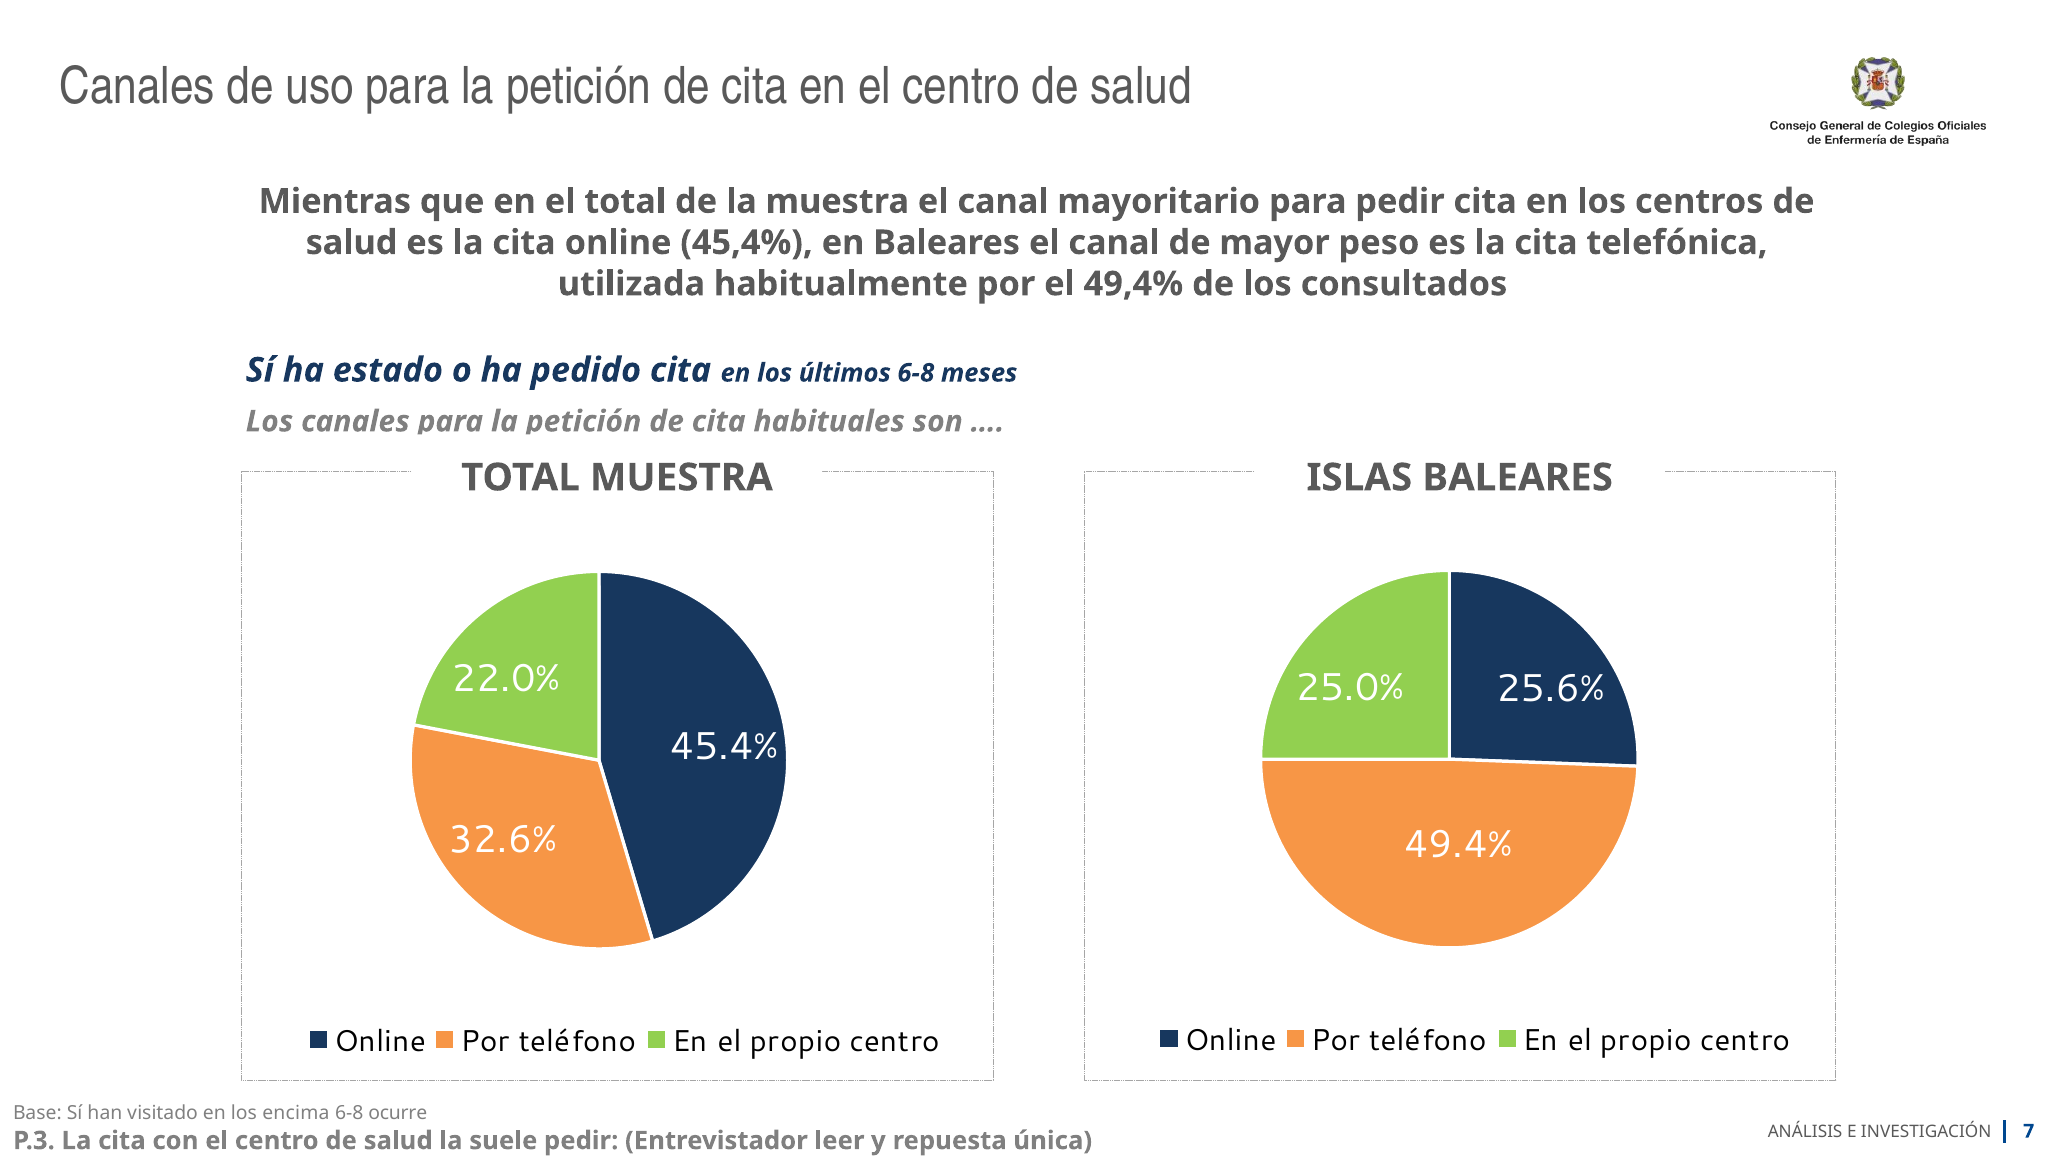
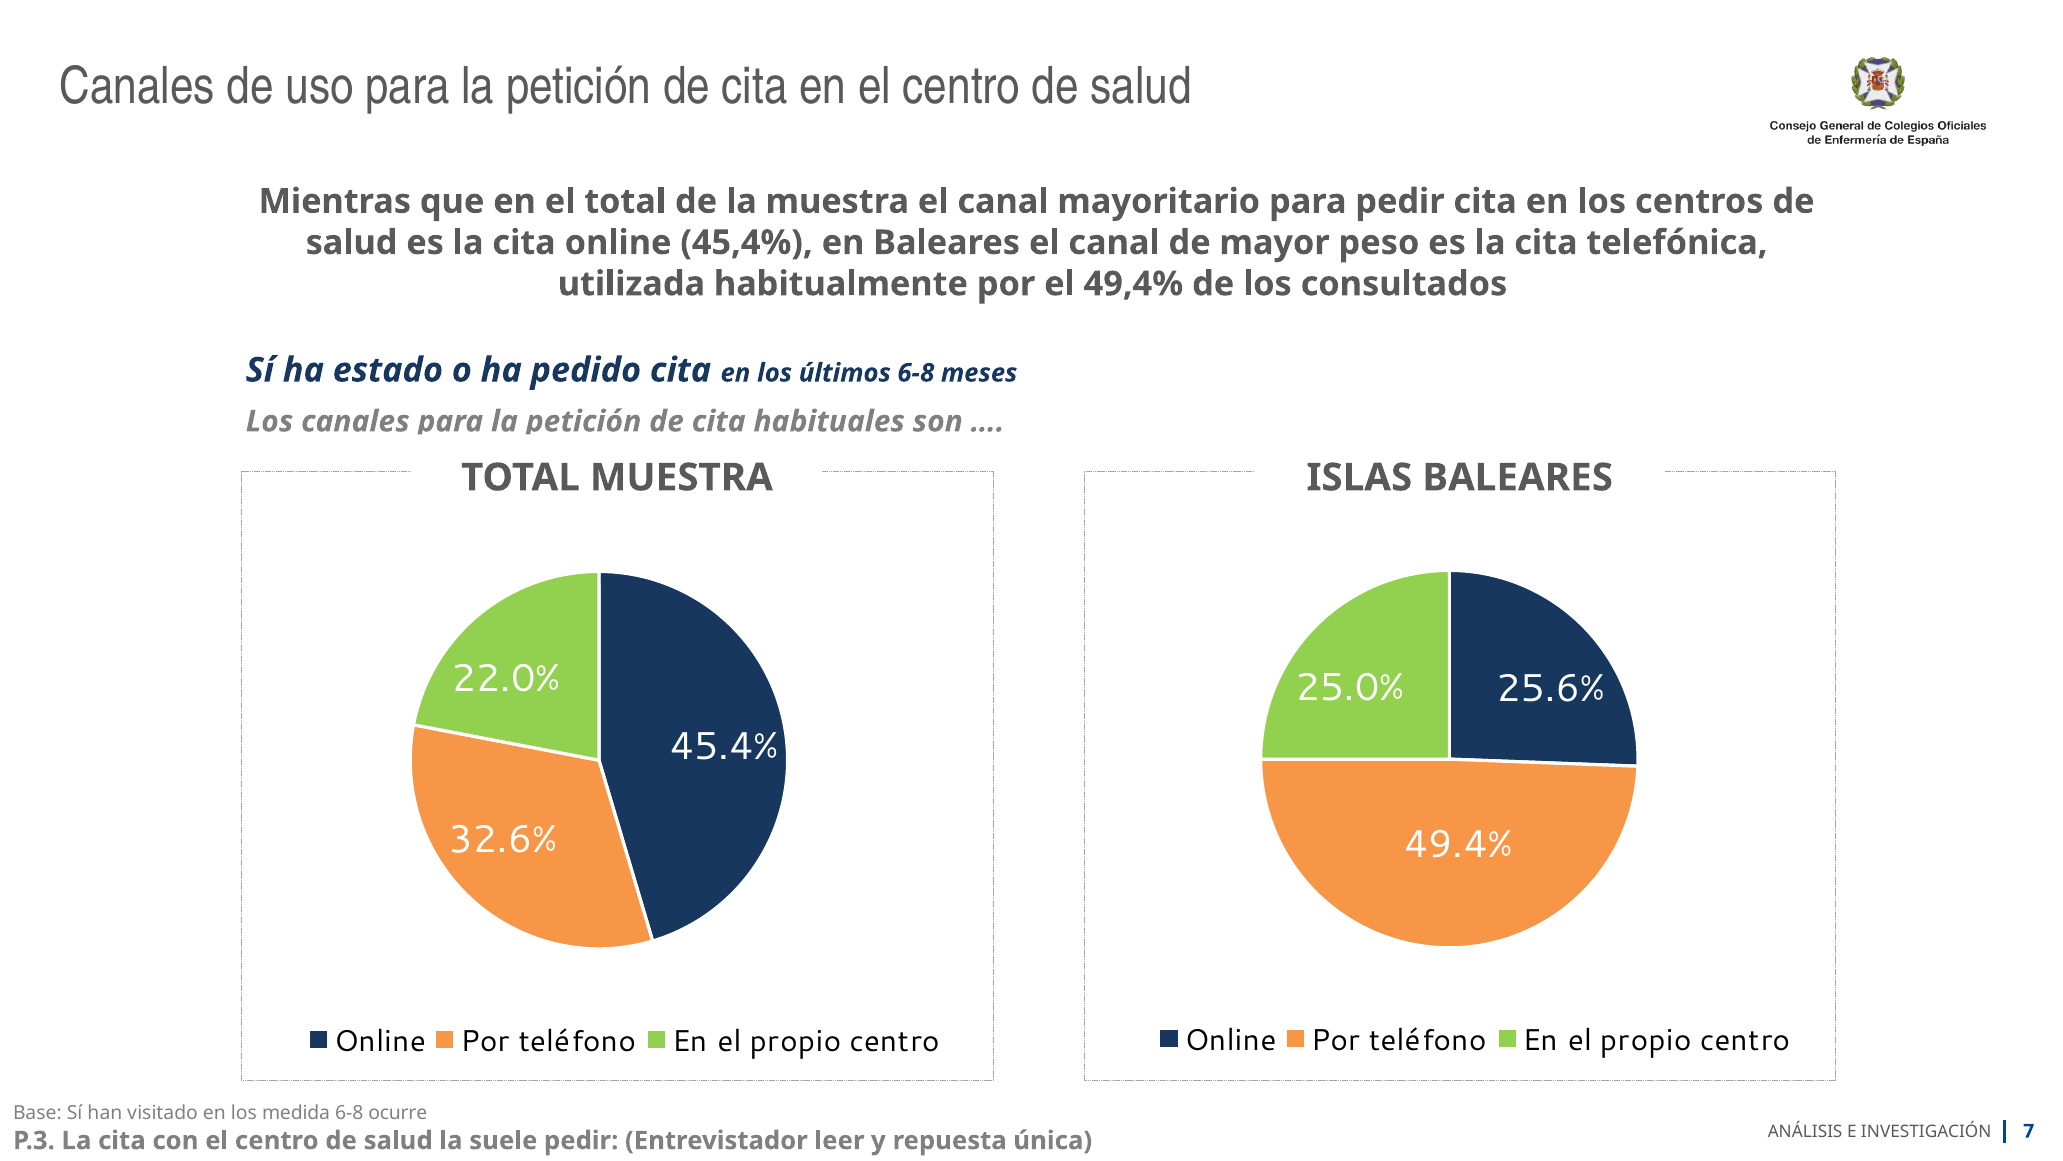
encima: encima -> medida
